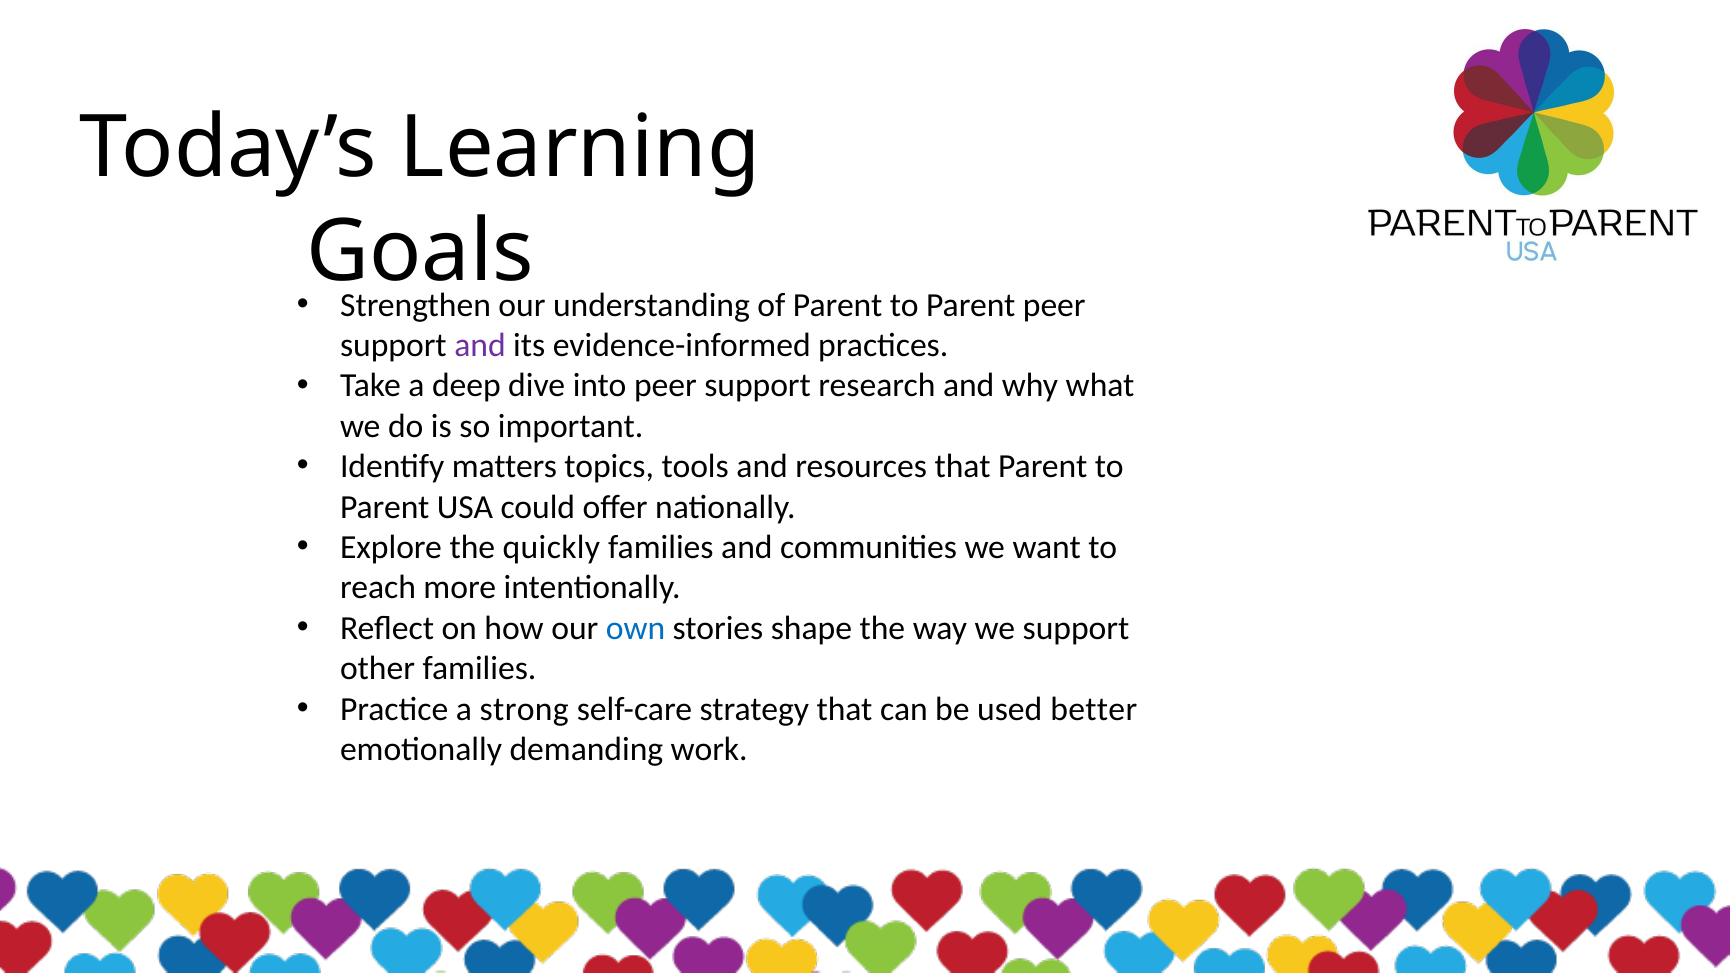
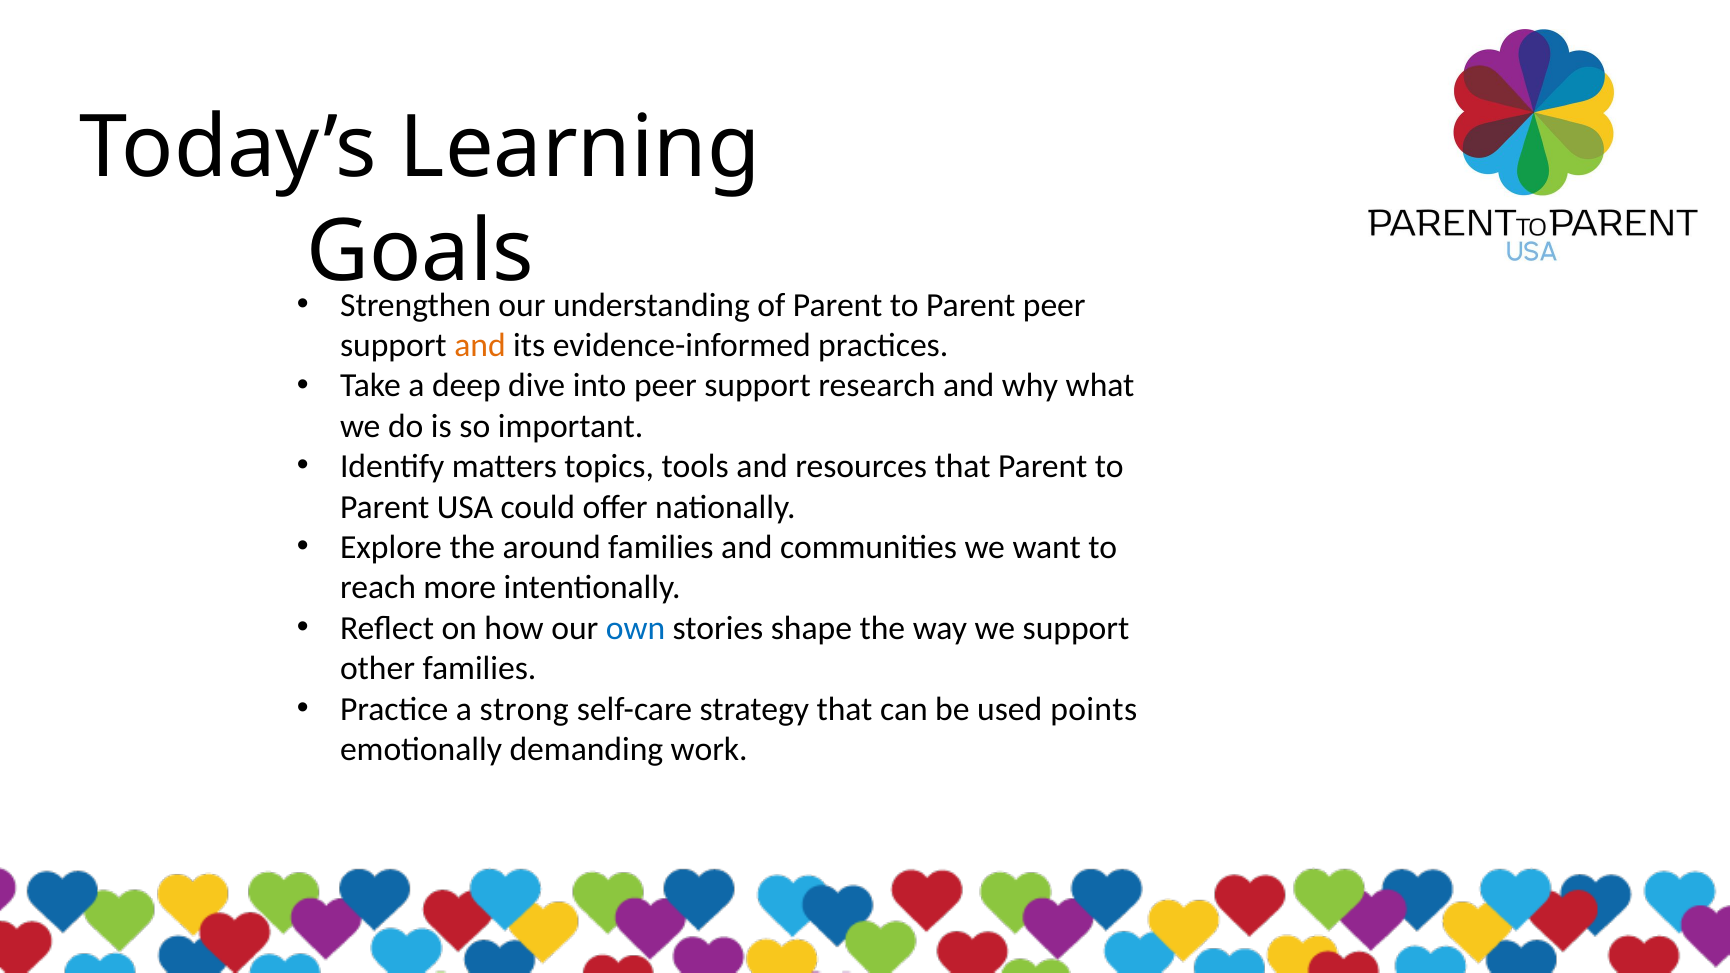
and at (480, 346) colour: purple -> orange
quickly: quickly -> around
better: better -> points
